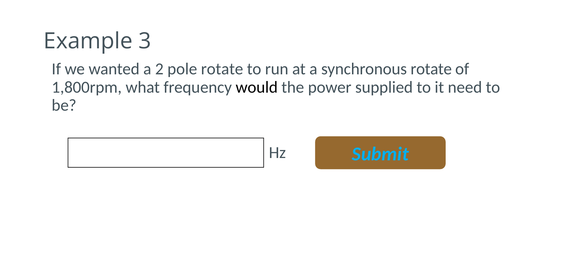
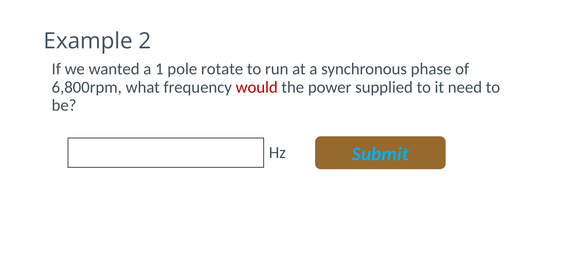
3: 3 -> 2
2: 2 -> 1
synchronous rotate: rotate -> phase
1,800rpm: 1,800rpm -> 6,800rpm
would colour: black -> red
